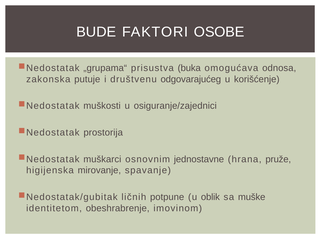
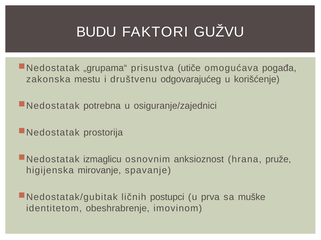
BUDE: BUDE -> BUDU
OSOBE: OSOBE -> GUŽVU
buka: buka -> utiče
odnosa: odnosa -> pogađa
putuje: putuje -> mestu
muškosti: muškosti -> potrebna
muškarci: muškarci -> izmaglicu
jednostavne: jednostavne -> anksioznost
potpune: potpune -> postupci
oblik: oblik -> prva
